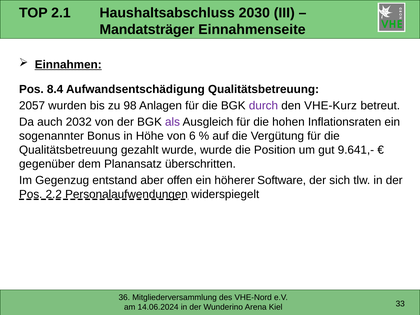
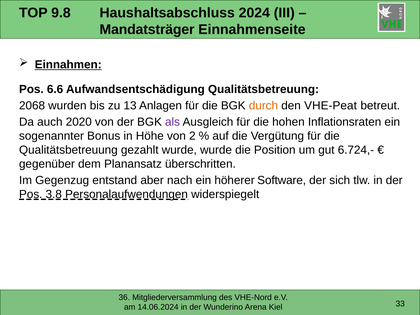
2.1: 2.1 -> 9.8
2030: 2030 -> 2024
8.4: 8.4 -> 6.6
2057: 2057 -> 2068
98: 98 -> 13
durch colour: purple -> orange
VHE-Kurz: VHE-Kurz -> VHE-Peat
2032: 2032 -> 2020
6: 6 -> 2
9.641,-: 9.641,- -> 6.724,-
offen: offen -> nach
2.2: 2.2 -> 3.8
